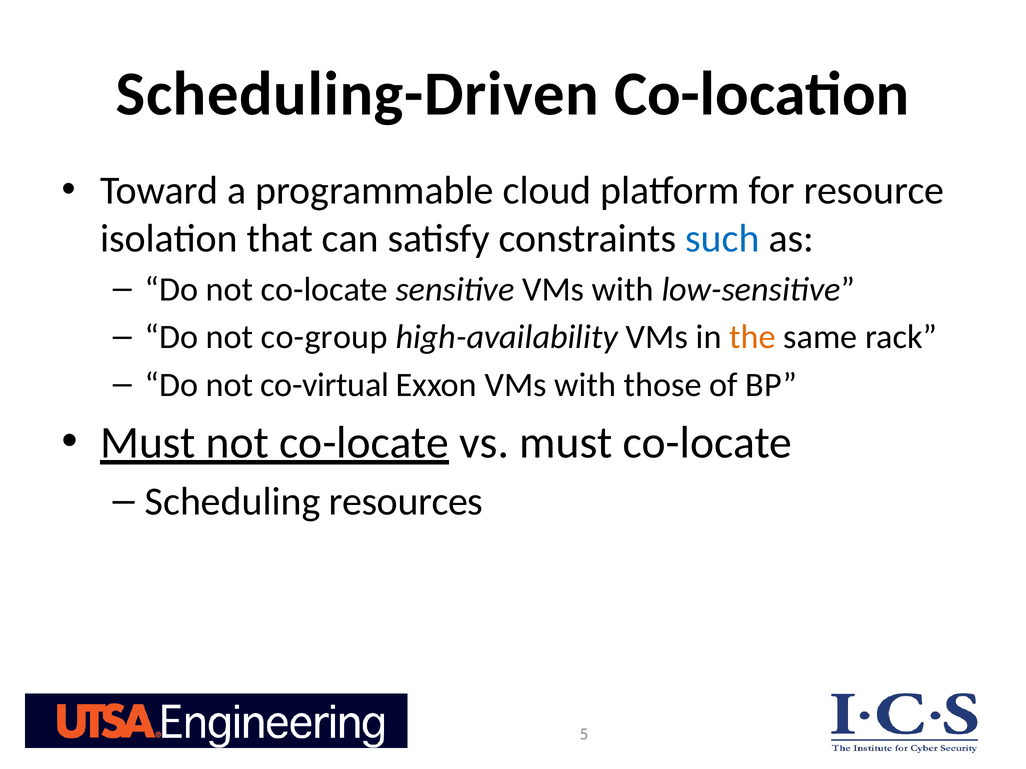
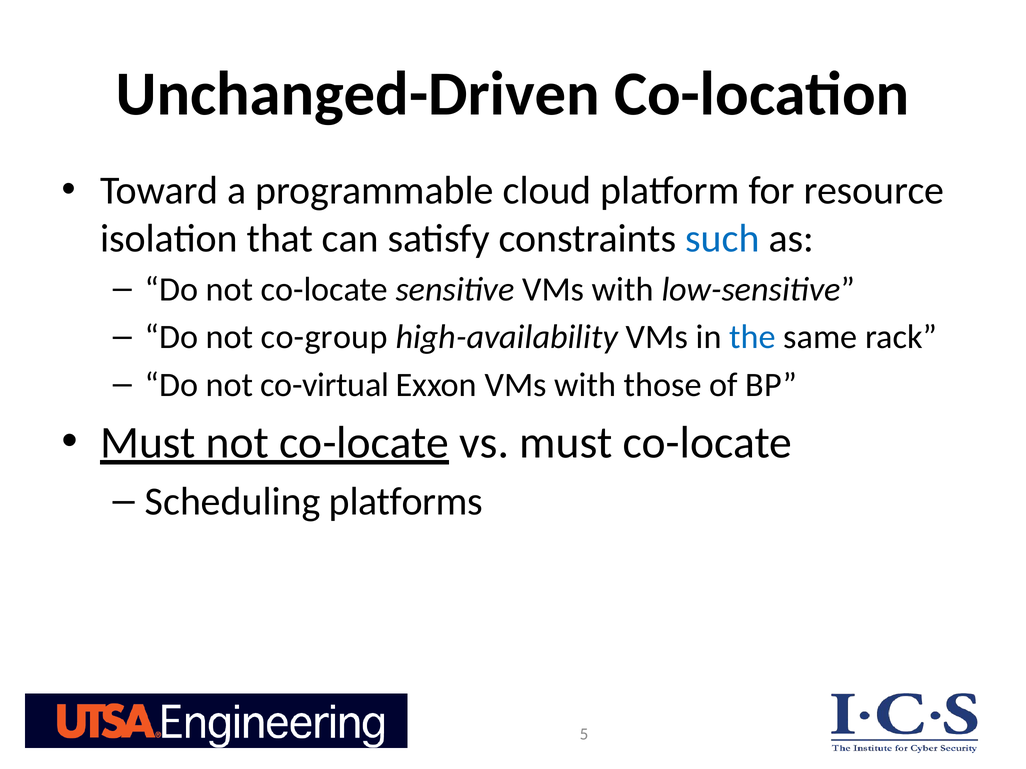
Scheduling-Driven: Scheduling-Driven -> Unchanged-Driven
the colour: orange -> blue
resources: resources -> platforms
